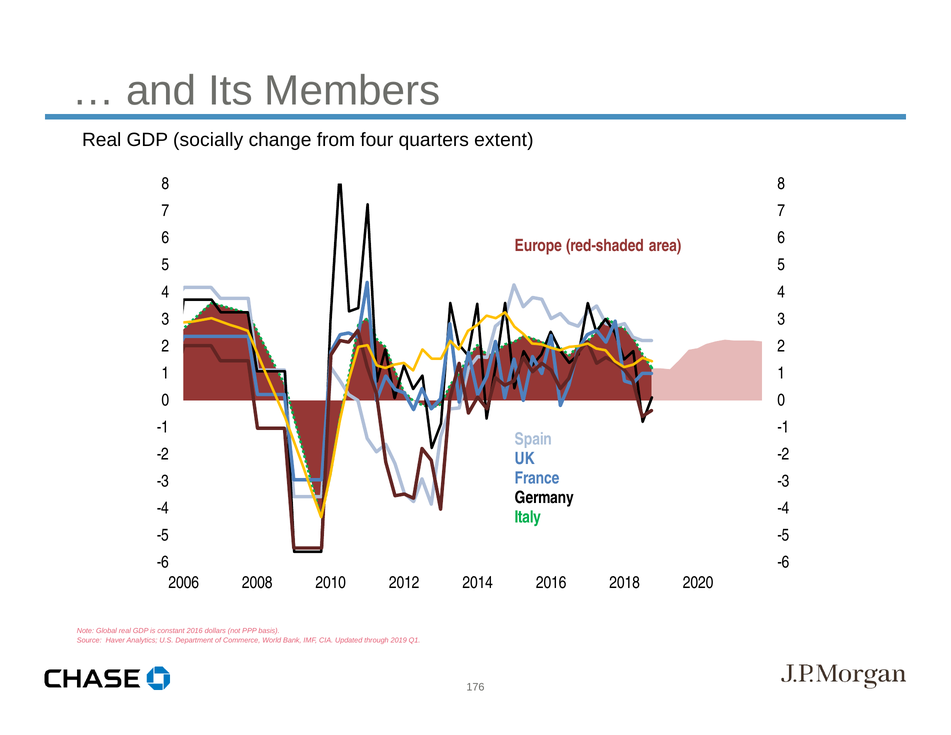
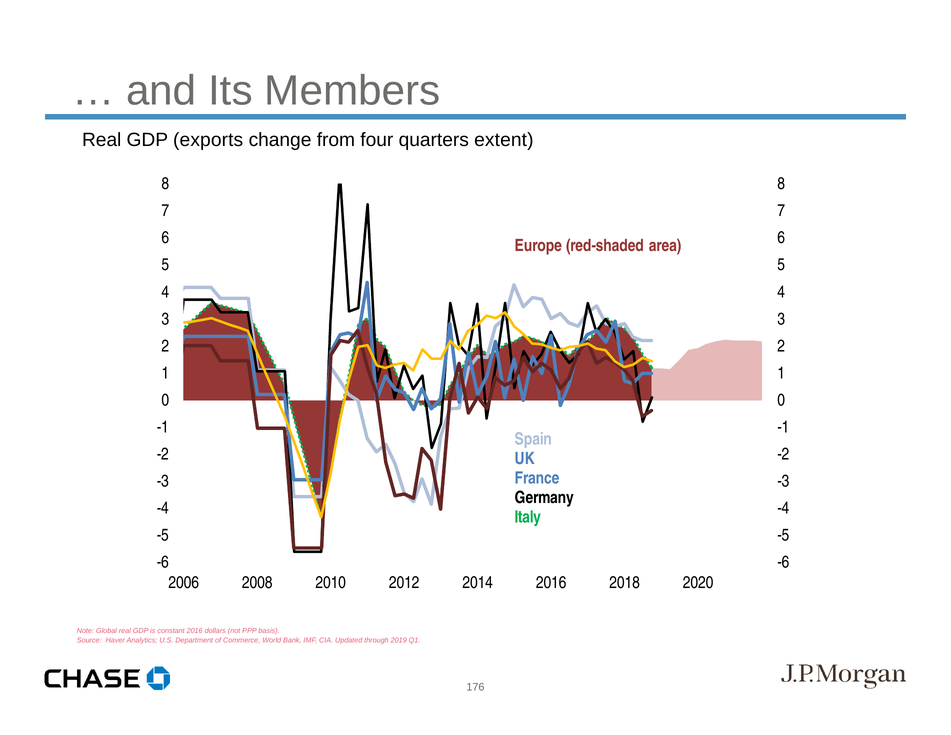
socially: socially -> exports
